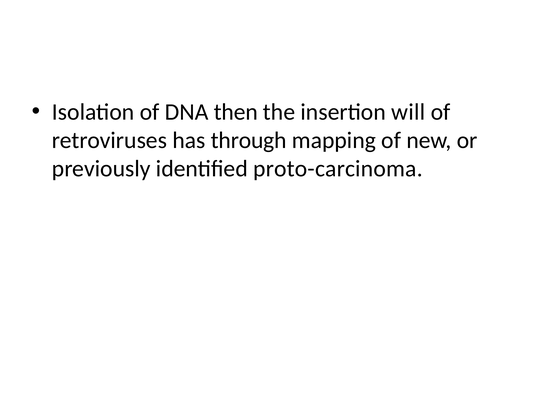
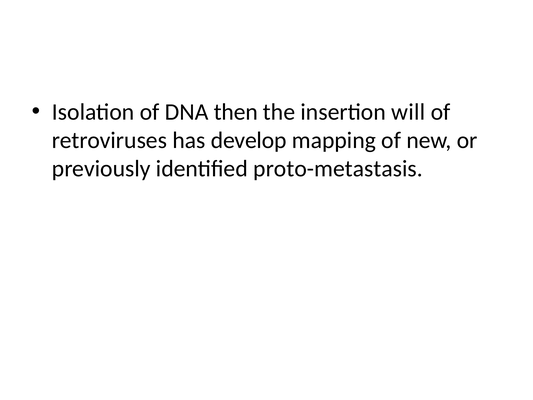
through: through -> develop
proto-carcinoma: proto-carcinoma -> proto-metastasis
